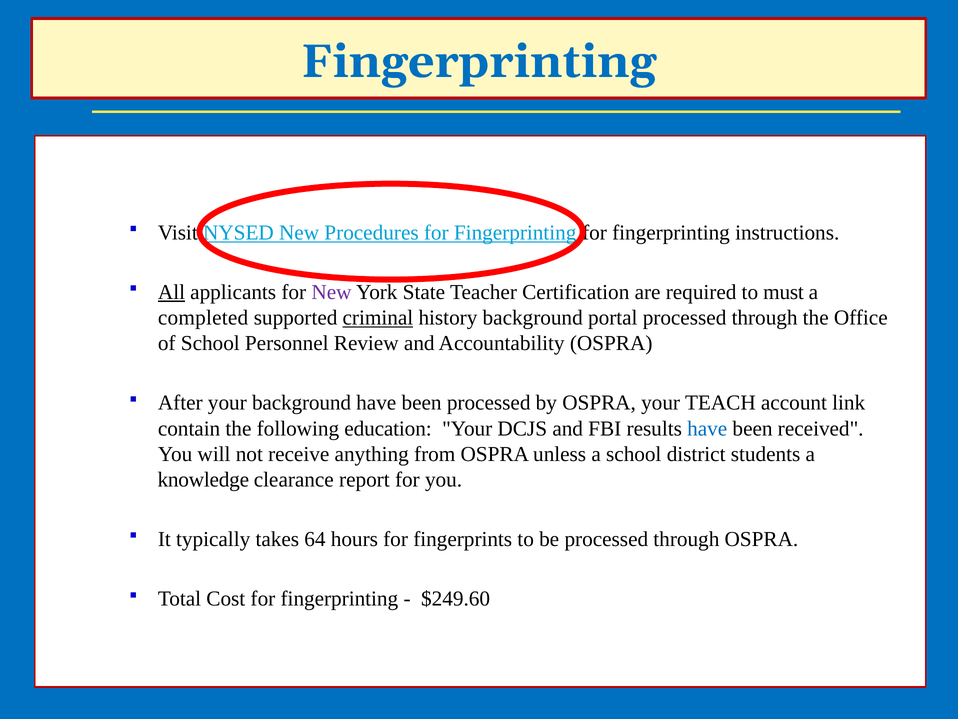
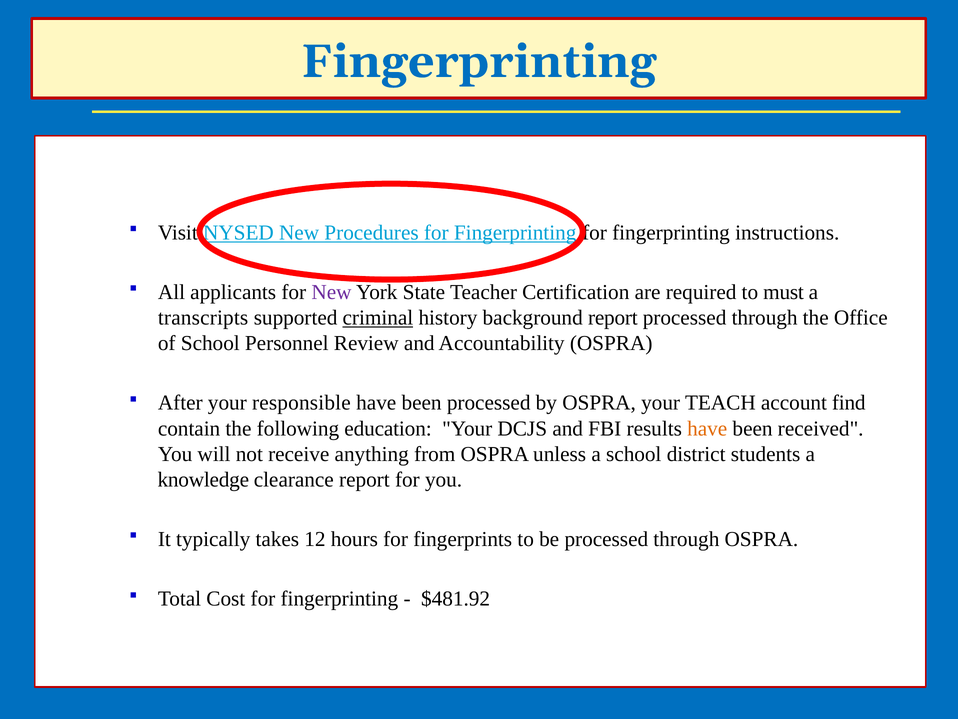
All underline: present -> none
completed: completed -> transcripts
background portal: portal -> report
your background: background -> responsible
link: link -> find
have at (707, 428) colour: blue -> orange
64: 64 -> 12
$249.60: $249.60 -> $481.92
